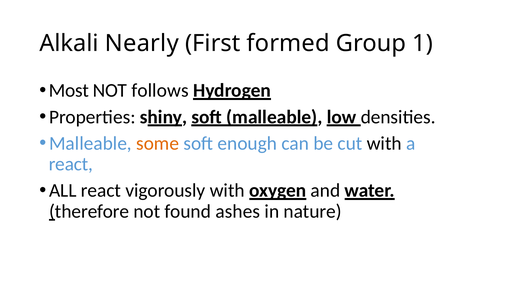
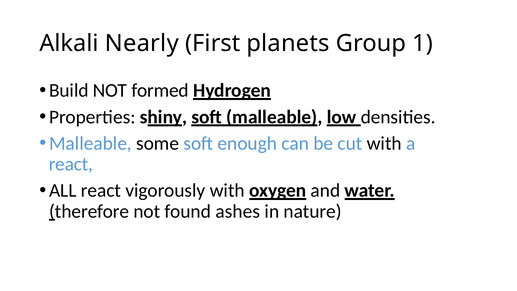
formed: formed -> planets
Most: Most -> Build
follows: follows -> formed
some colour: orange -> black
